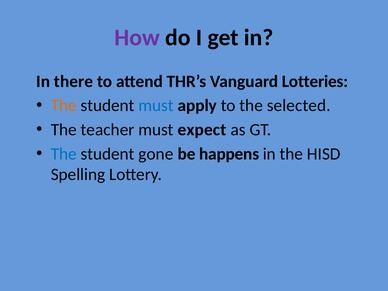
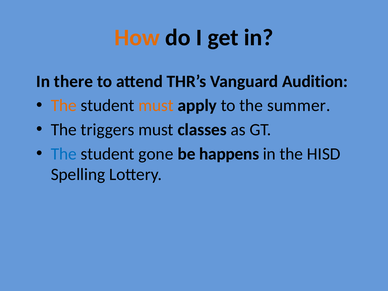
How colour: purple -> orange
Lotteries: Lotteries -> Audition
must at (156, 106) colour: blue -> orange
selected: selected -> summer
teacher: teacher -> triggers
expect: expect -> classes
